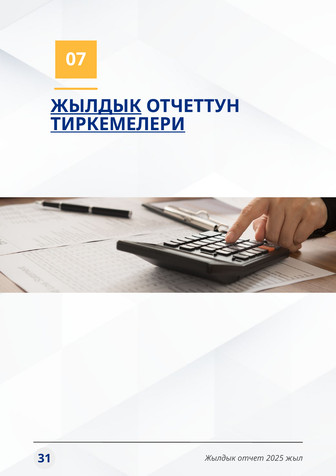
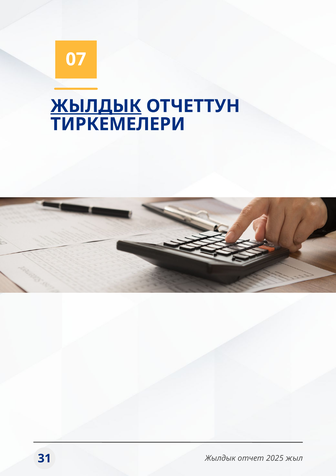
ТИРКЕМЕЛЕРИ underline: present -> none
